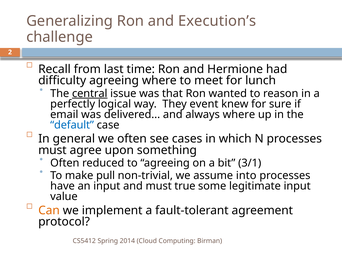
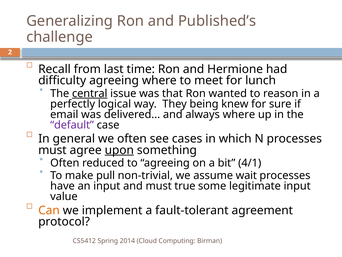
Execution’s: Execution’s -> Published’s
event: event -> being
default colour: blue -> purple
upon underline: none -> present
3/1: 3/1 -> 4/1
into: into -> wait
